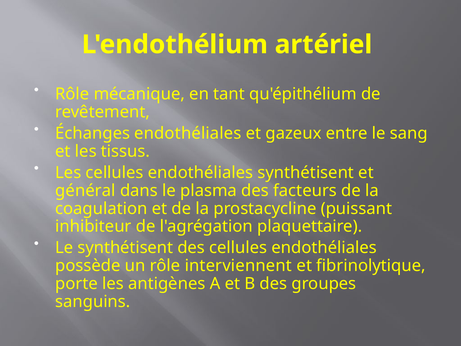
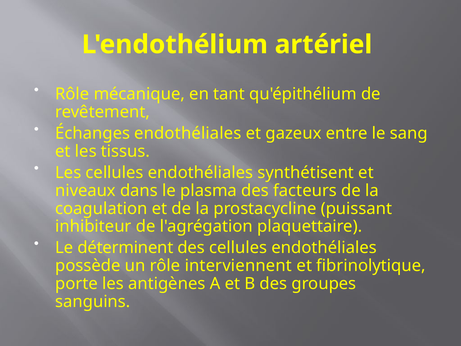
général: général -> niveaux
Le synthétisent: synthétisent -> déterminent
